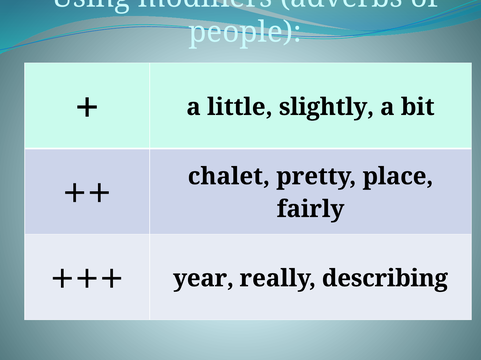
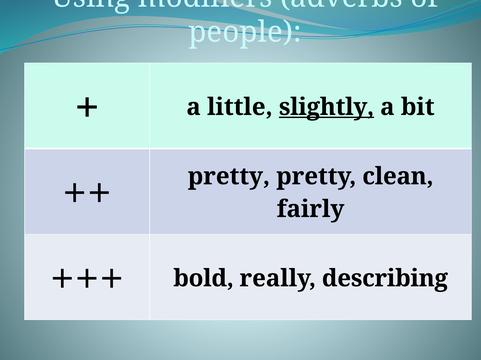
slightly underline: none -> present
chalet at (229, 177): chalet -> pretty
place: place -> clean
year: year -> bold
